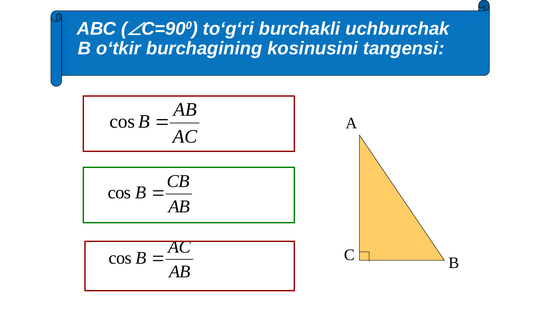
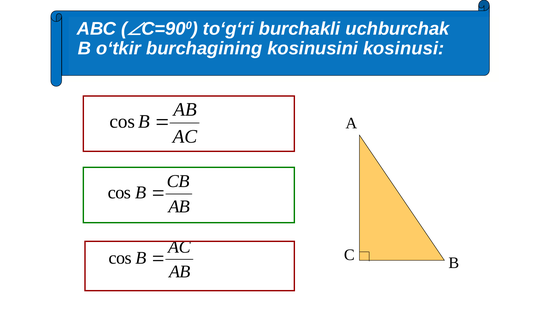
tangensi: tangensi -> kosinusi
